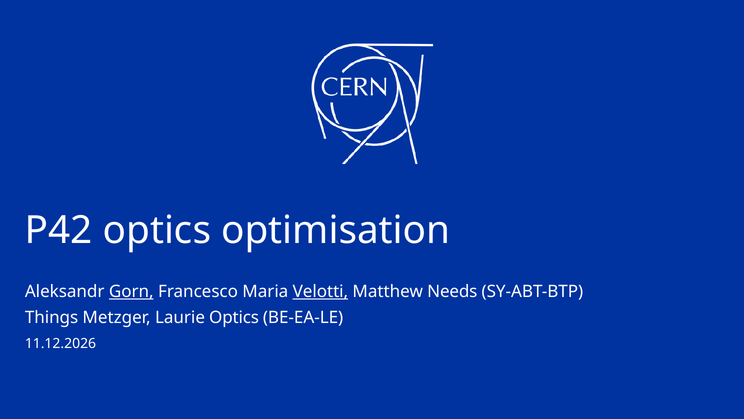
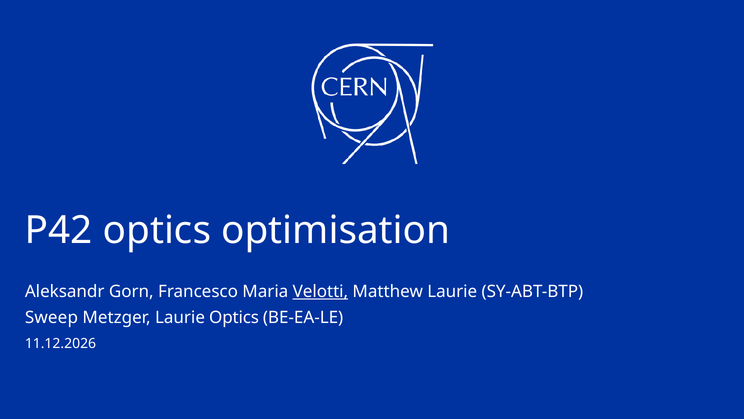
Gorn underline: present -> none
Matthew Needs: Needs -> Laurie
Things: Things -> Sweep
